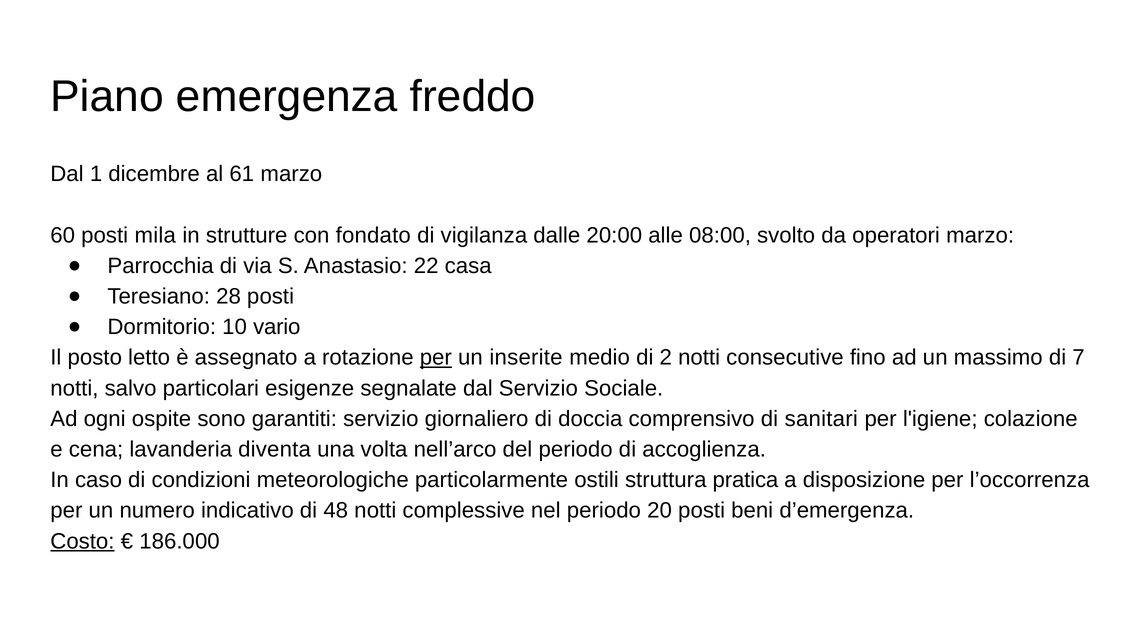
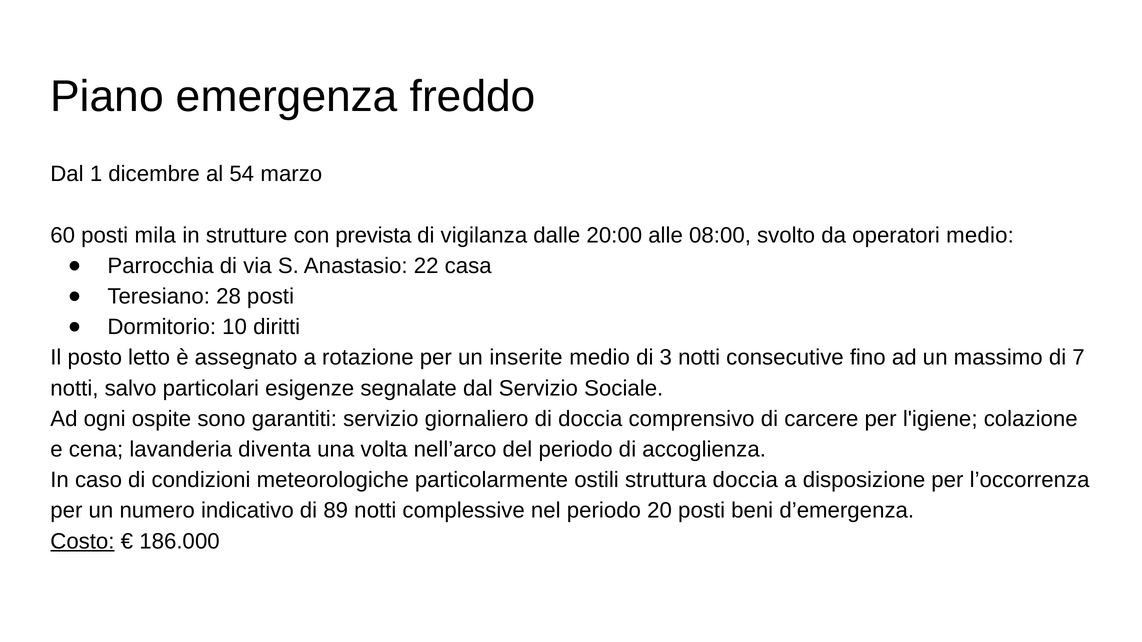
61: 61 -> 54
fondato: fondato -> prevista
operatori marzo: marzo -> medio
vario: vario -> diritti
per at (436, 358) underline: present -> none
2: 2 -> 3
sanitari: sanitari -> carcere
struttura pratica: pratica -> doccia
48: 48 -> 89
